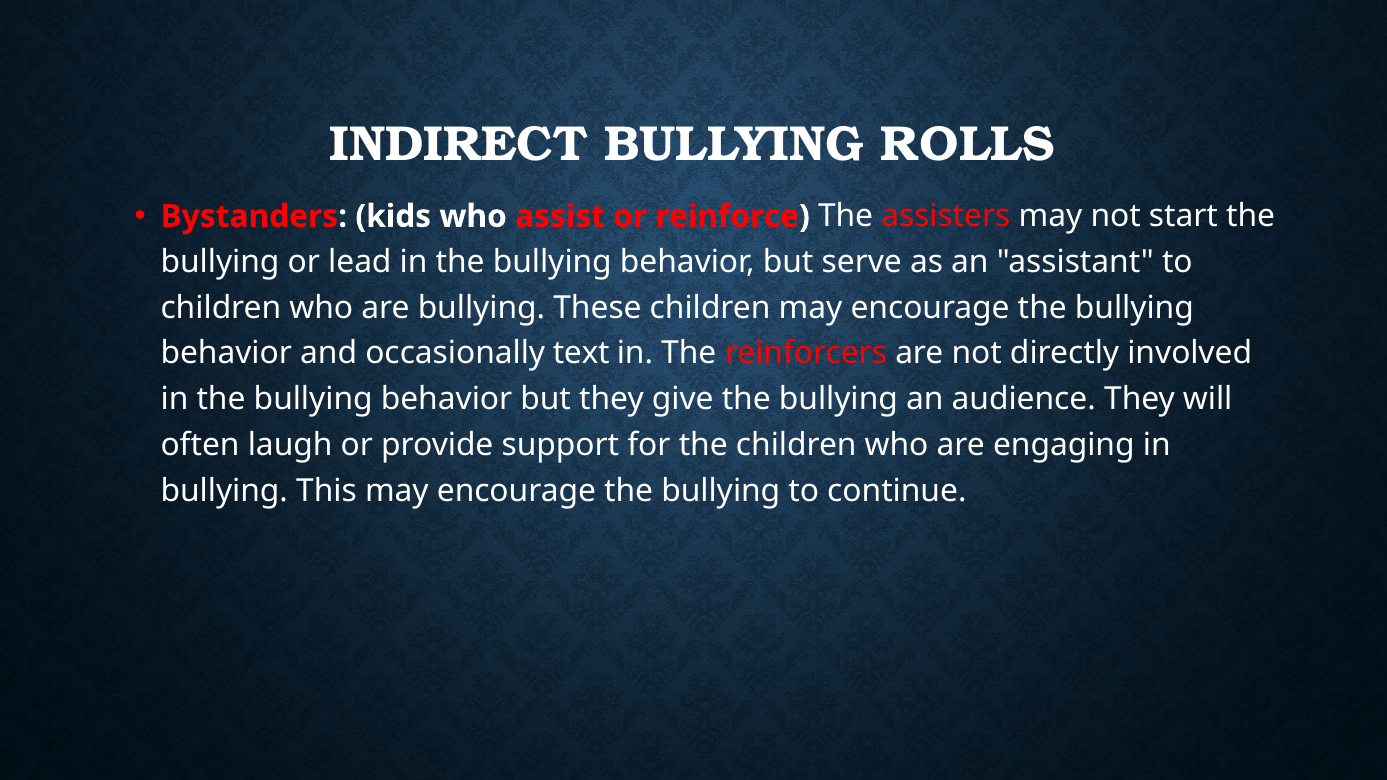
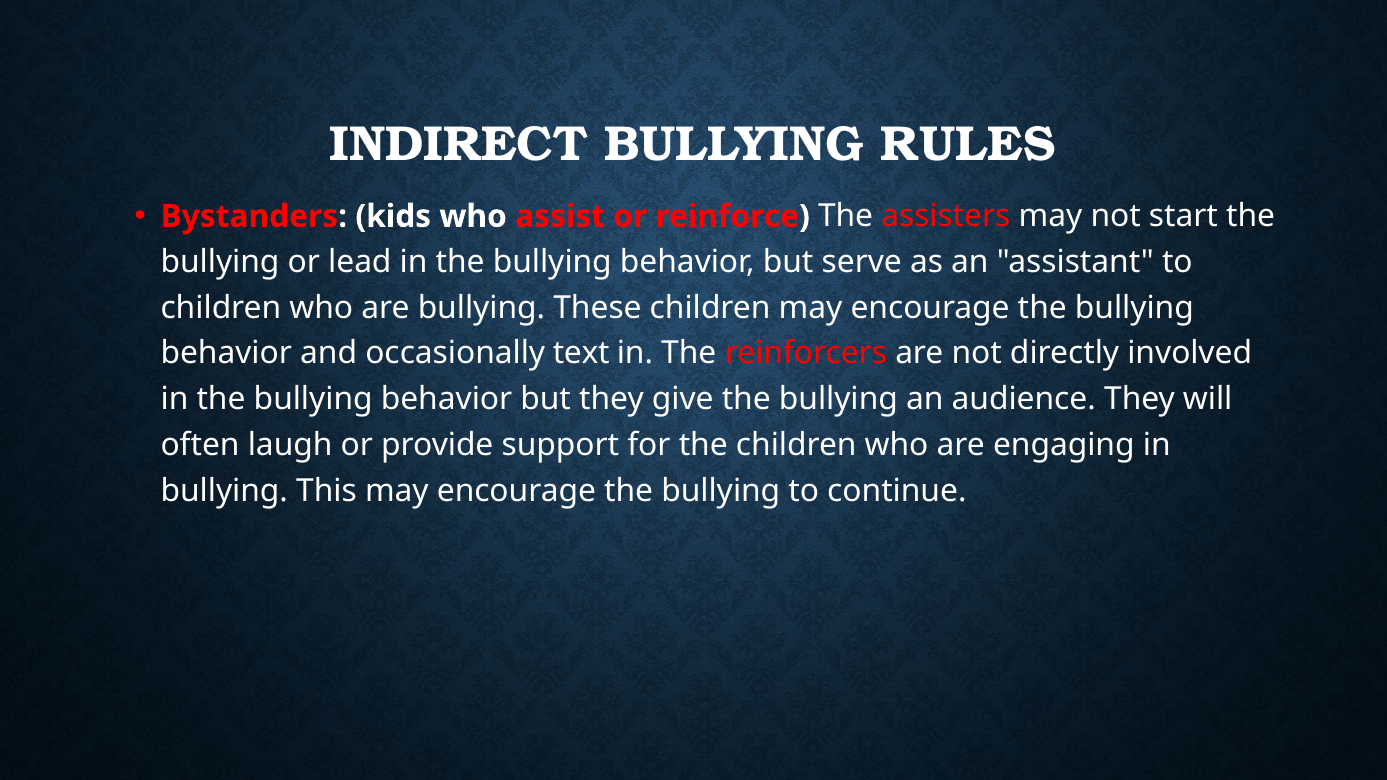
ROLLS: ROLLS -> RULES
